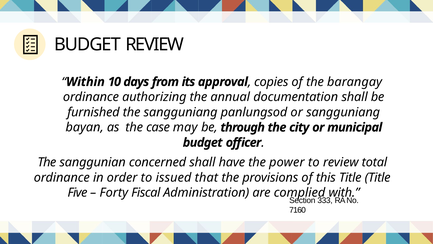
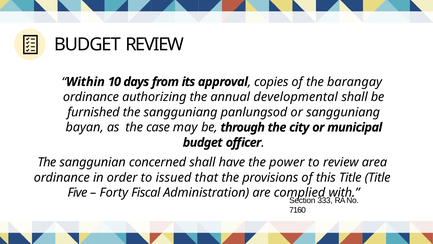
documentation: documentation -> developmental
total: total -> area
